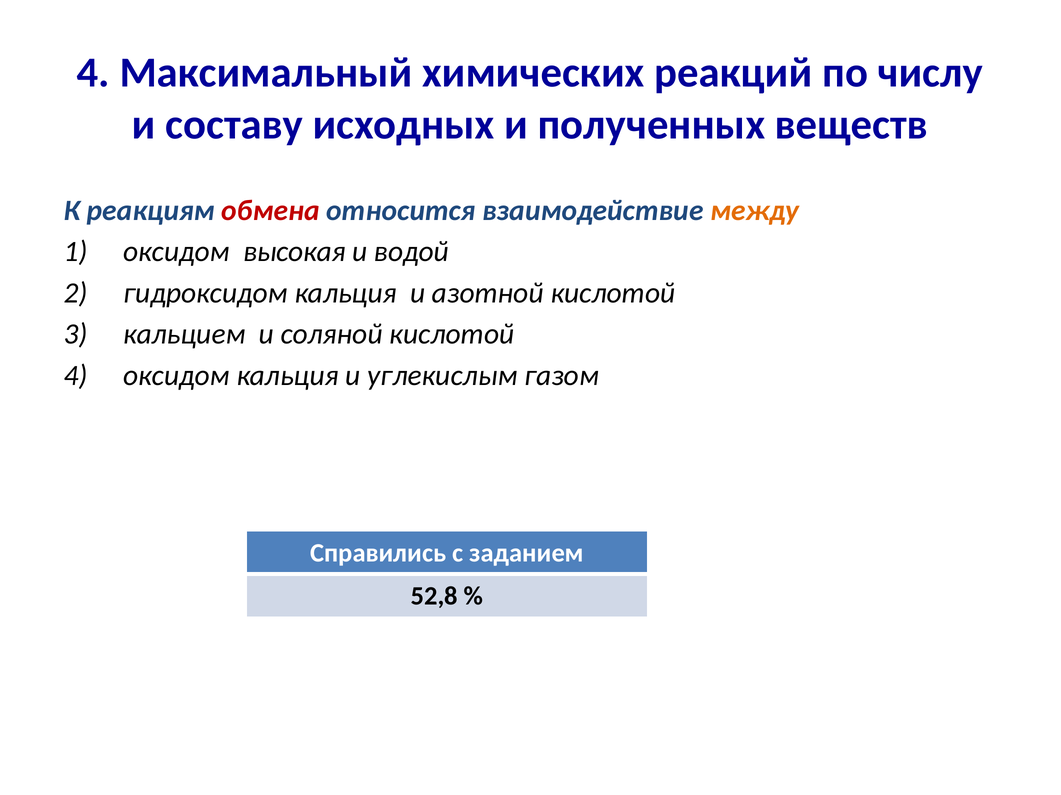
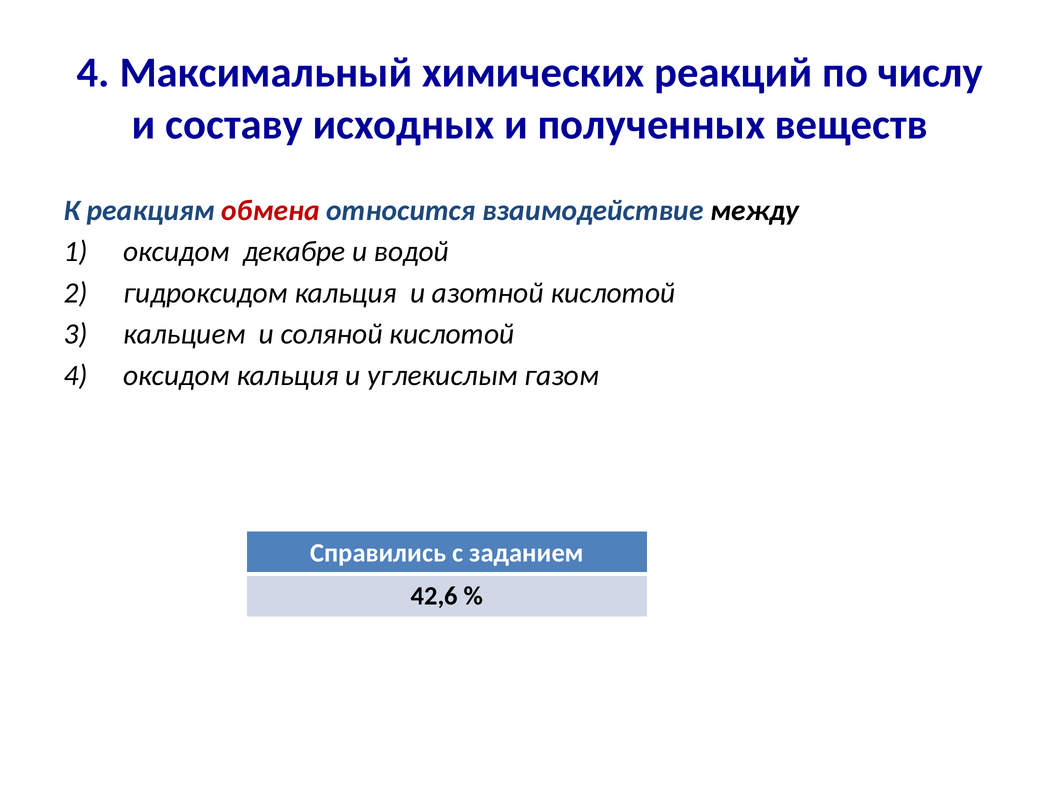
между colour: orange -> black
высокая: высокая -> декабре
52,8: 52,8 -> 42,6
